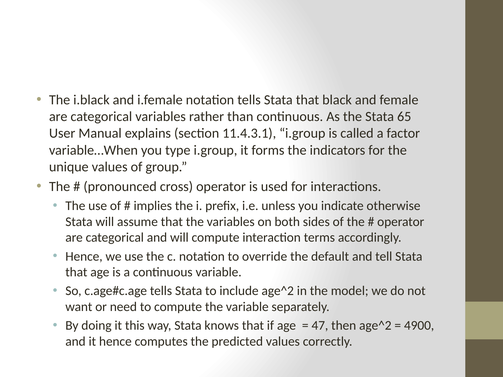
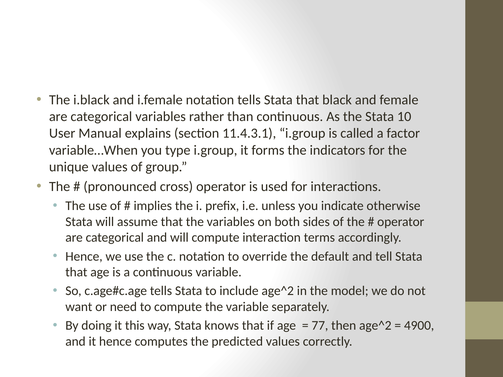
65: 65 -> 10
47: 47 -> 77
